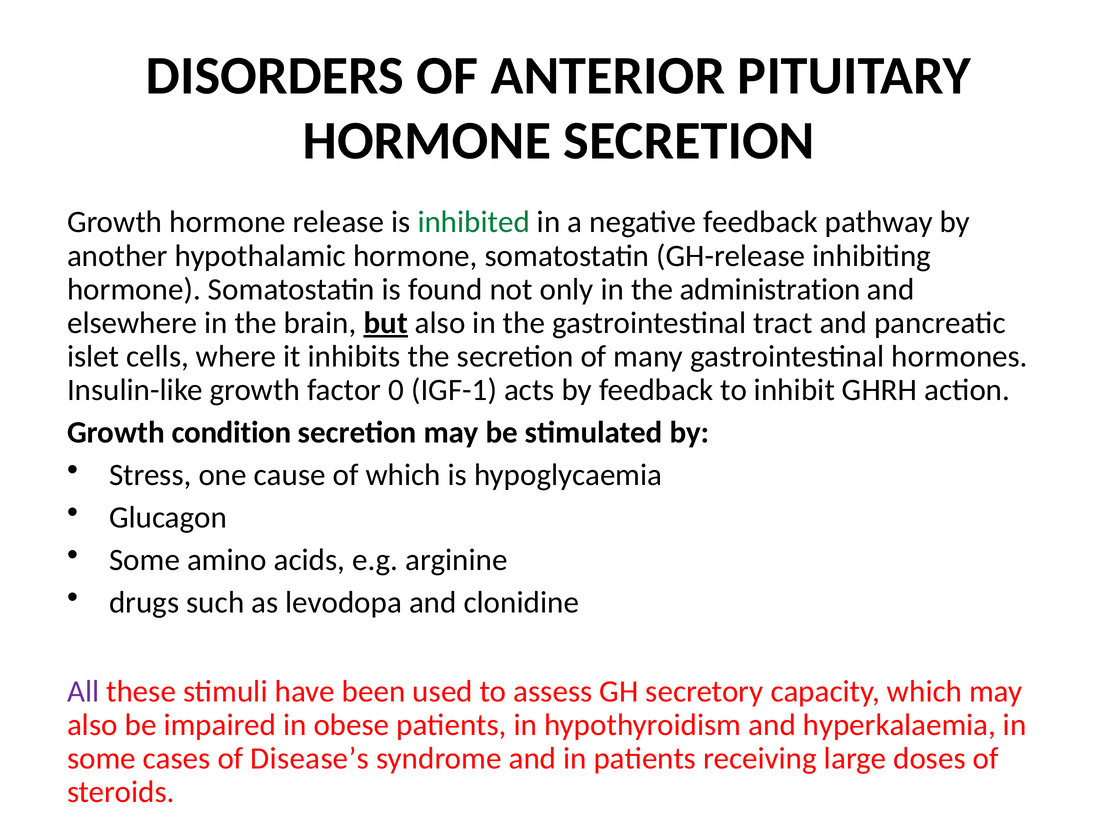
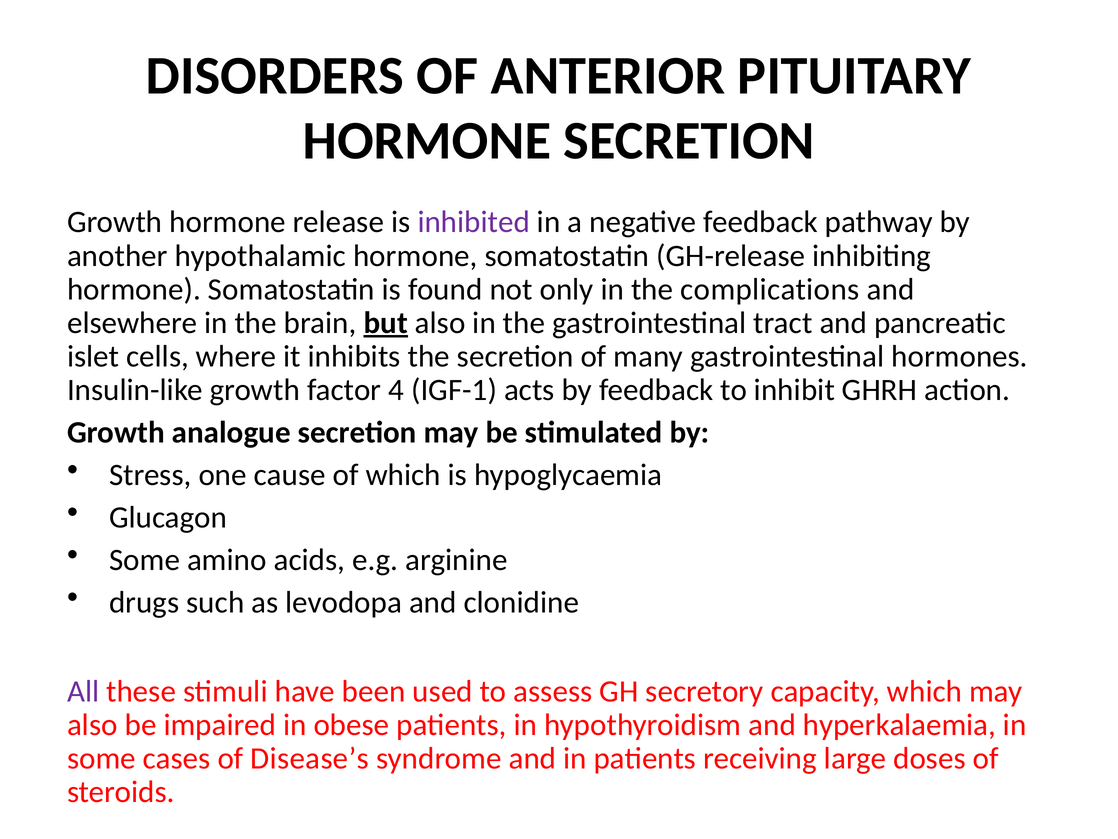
inhibited colour: green -> purple
administration: administration -> complications
0: 0 -> 4
condition: condition -> analogue
